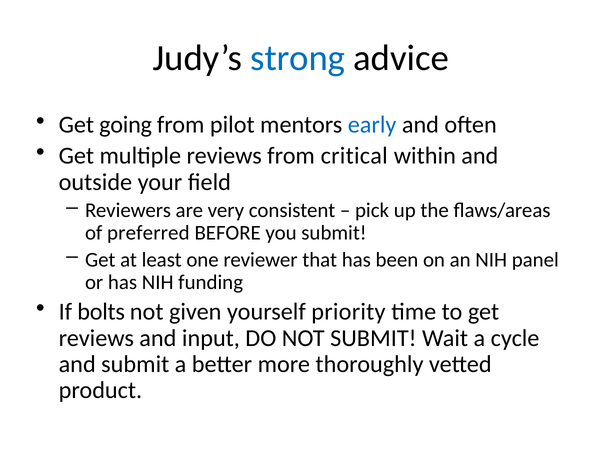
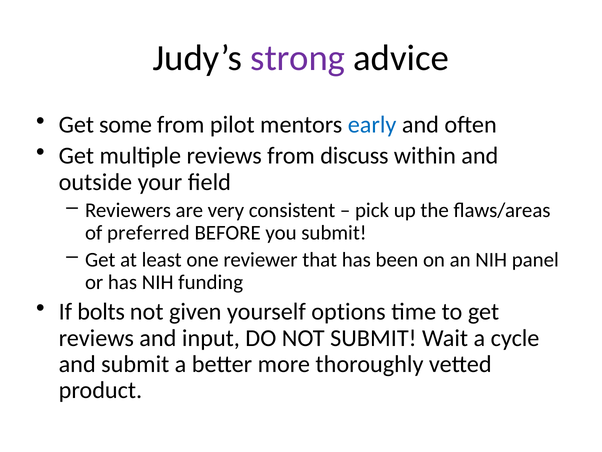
strong colour: blue -> purple
going: going -> some
critical: critical -> discuss
priority: priority -> options
